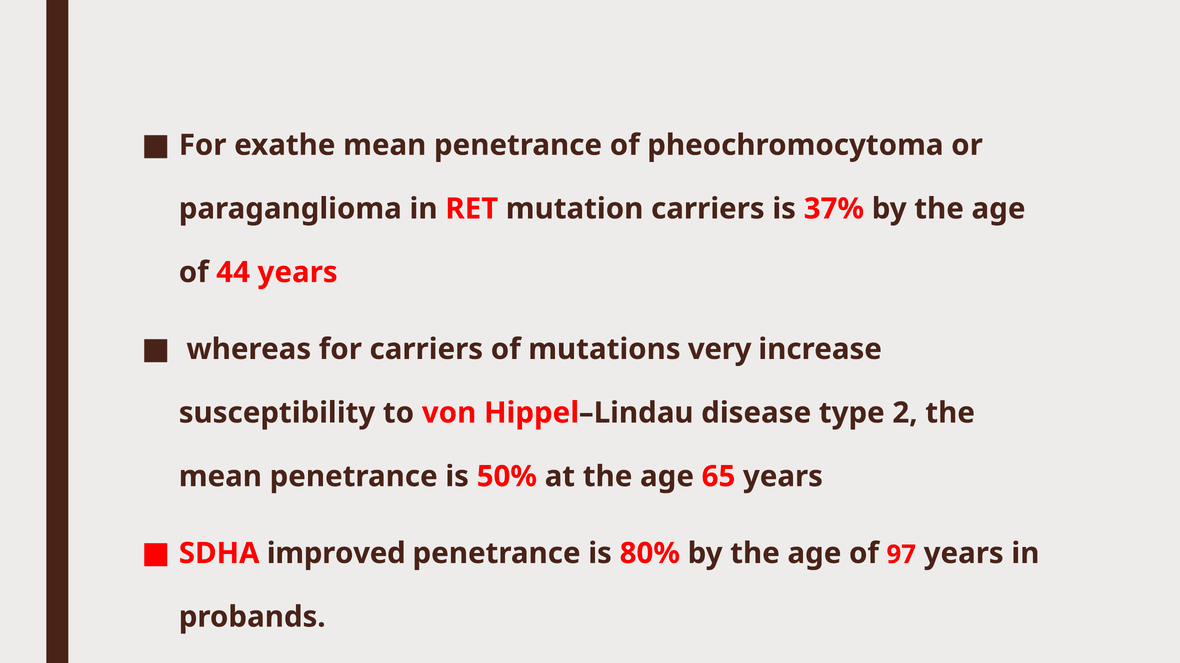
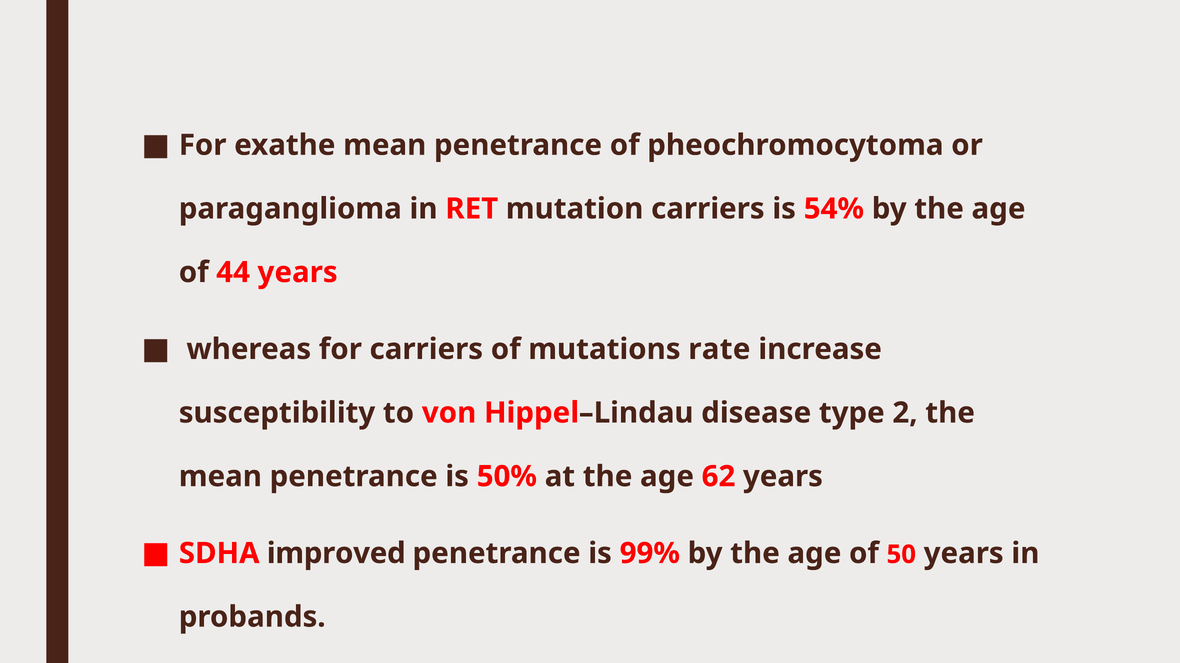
37%: 37% -> 54%
very: very -> rate
65: 65 -> 62
80%: 80% -> 99%
97: 97 -> 50
